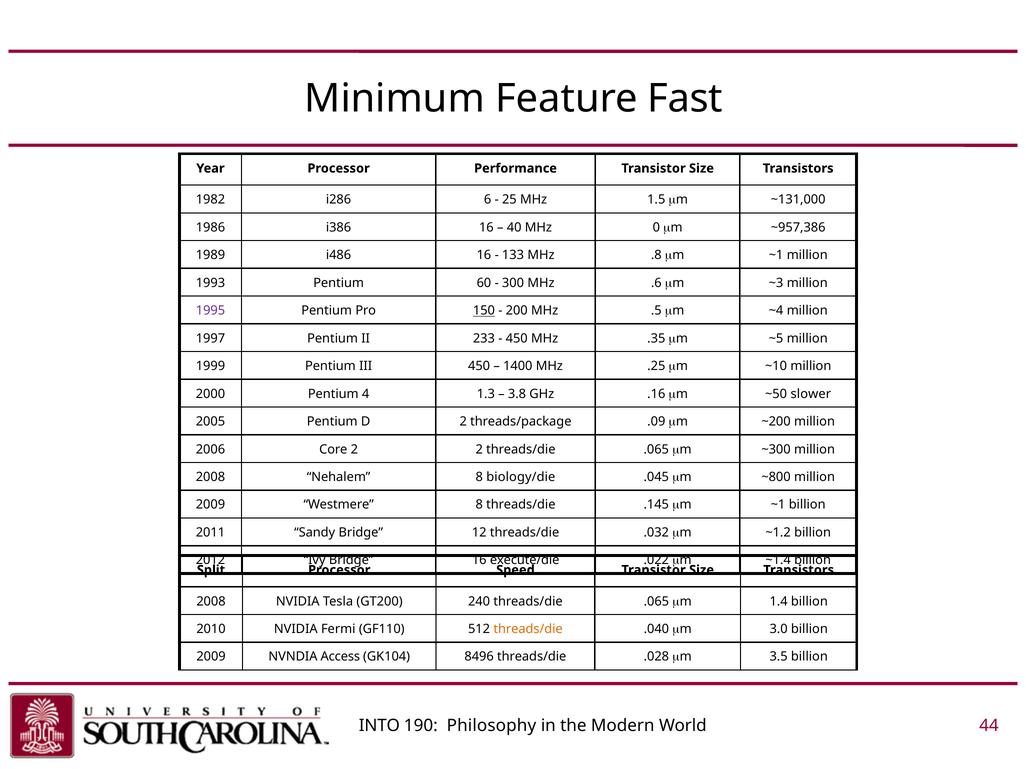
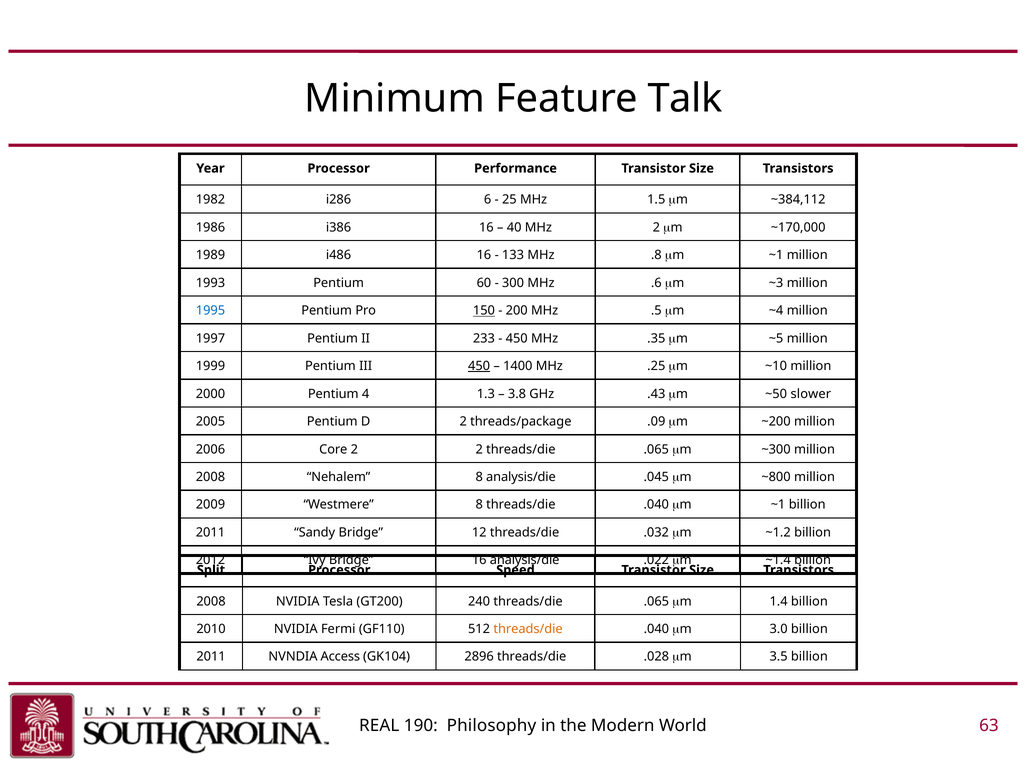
Fast: Fast -> Talk
~131,000: ~131,000 -> ~384,112
MHz 0: 0 -> 2
~957,386: ~957,386 -> ~170,000
1995 colour: purple -> blue
450 at (479, 366) underline: none -> present
.16: .16 -> .43
8 biology/die: biology/die -> analysis/die
8 threads/die .145: .145 -> .040
16 execute/die: execute/die -> analysis/die
2009 at (211, 657): 2009 -> 2011
8496: 8496 -> 2896
INTO: INTO -> REAL
44: 44 -> 63
